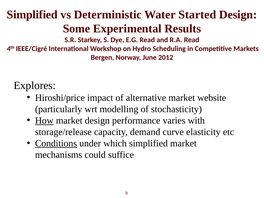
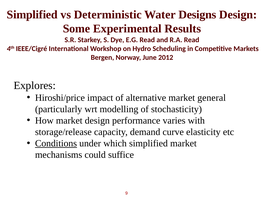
Started: Started -> Designs
website: website -> general
How underline: present -> none
